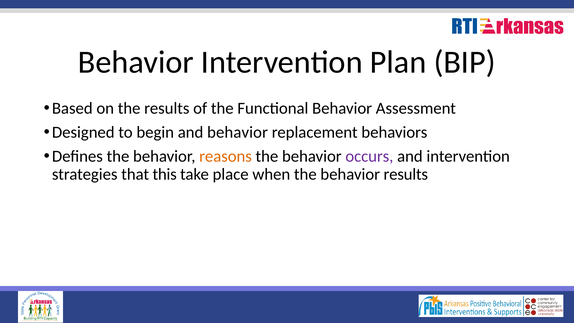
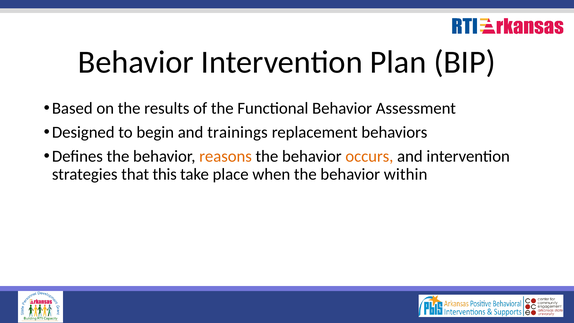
and behavior: behavior -> trainings
occurs colour: purple -> orange
behavior results: results -> within
